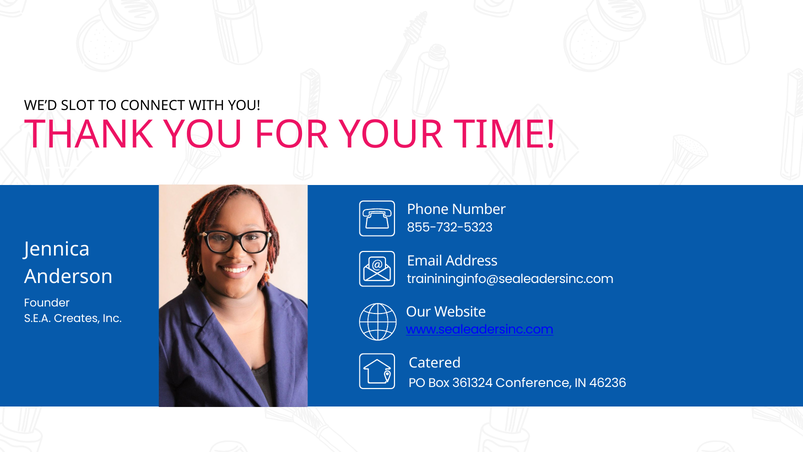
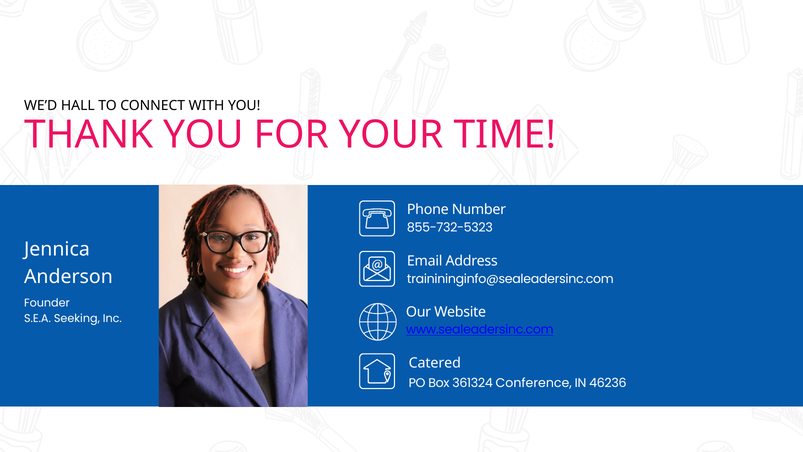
SLOT: SLOT -> HALL
Creates: Creates -> Seeking
